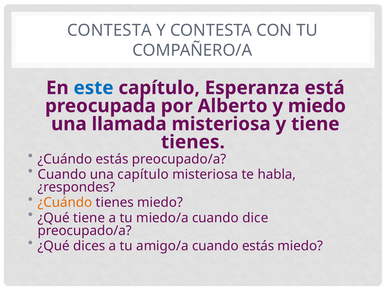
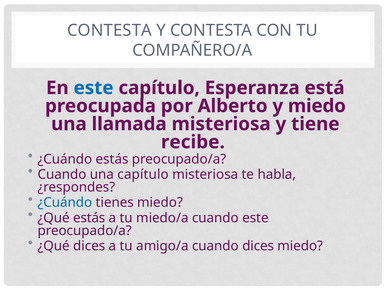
tienes at (193, 142): tienes -> recibe
¿Cuándo at (65, 202) colour: orange -> blue
¿Qué tiene: tiene -> estás
cuando dice: dice -> este
cuando estás: estás -> dices
